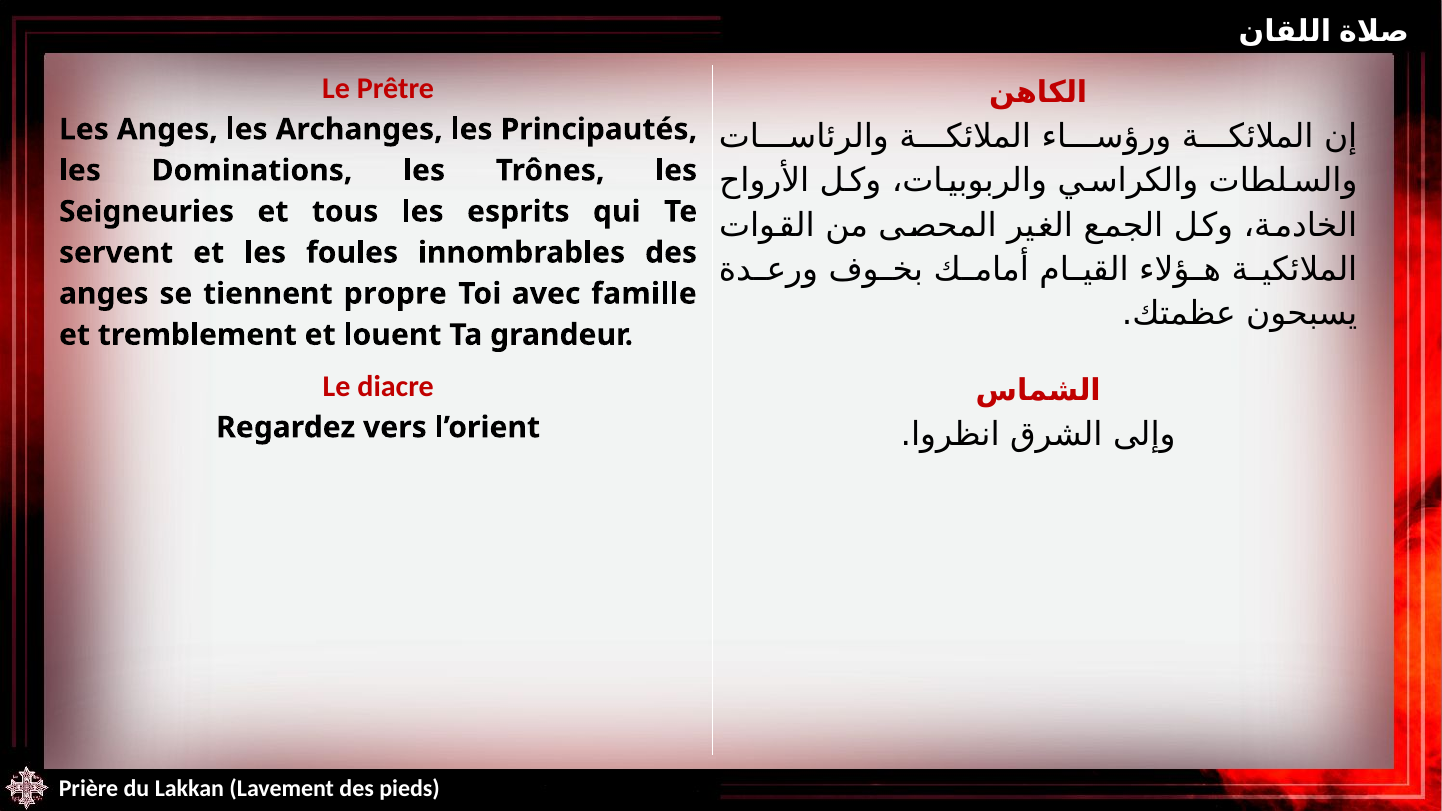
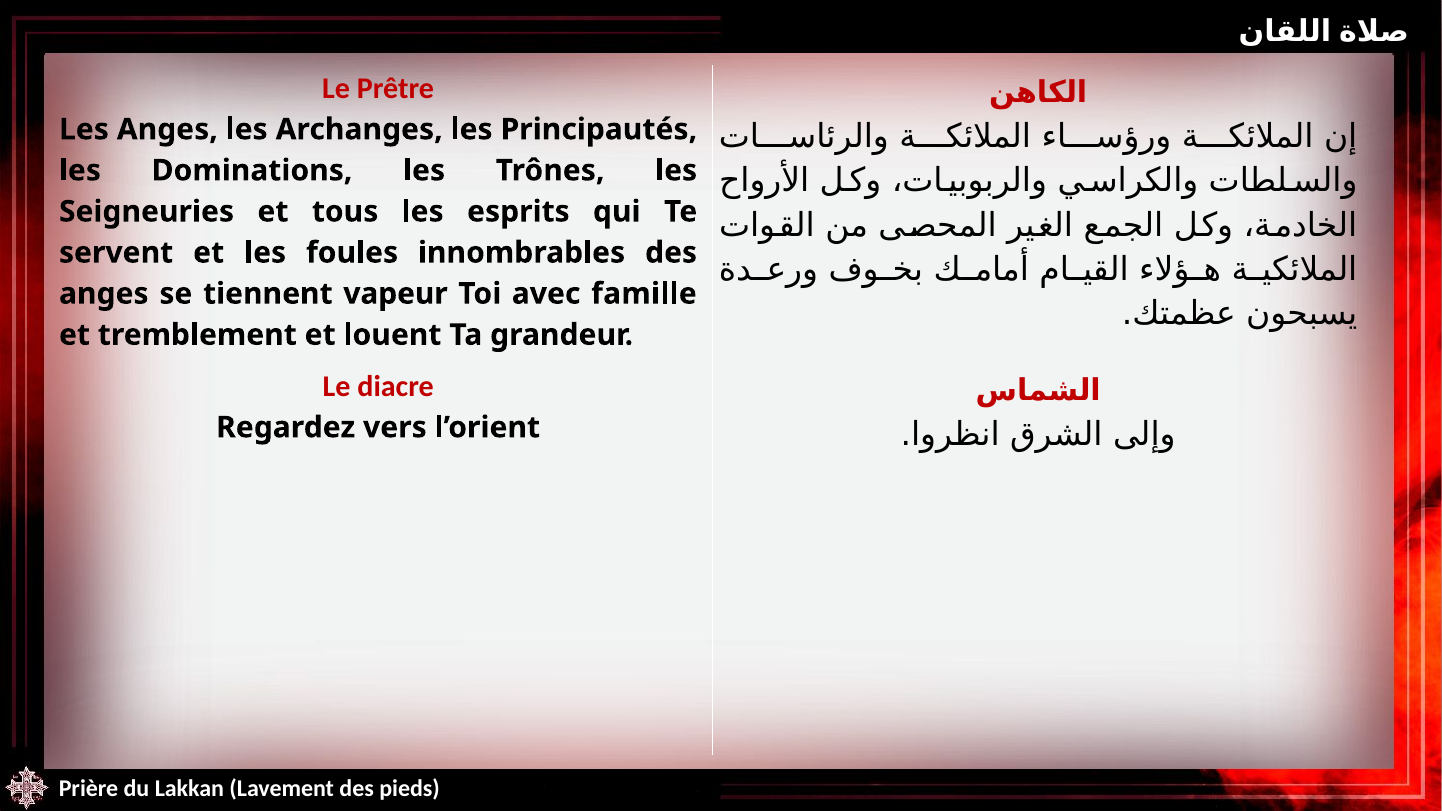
propre: propre -> vapeur
